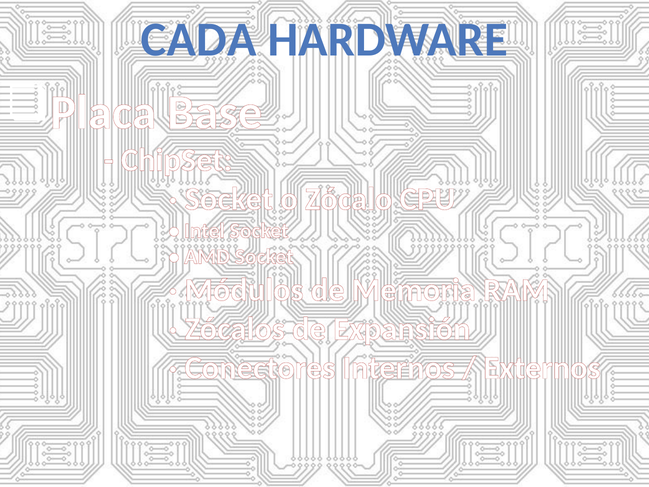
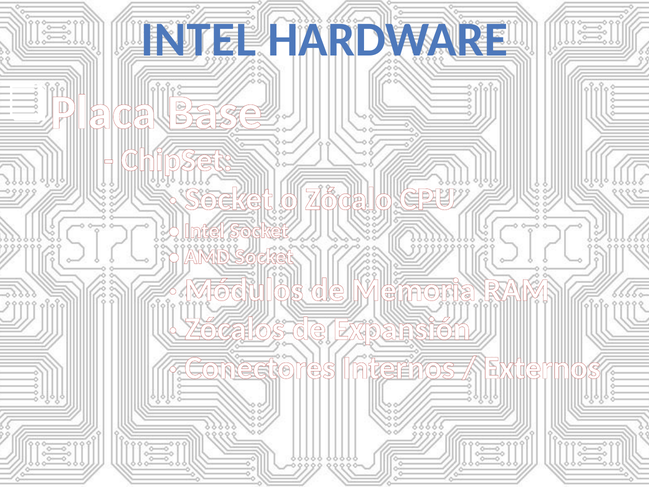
CADA at (199, 40): CADA -> INTEL
